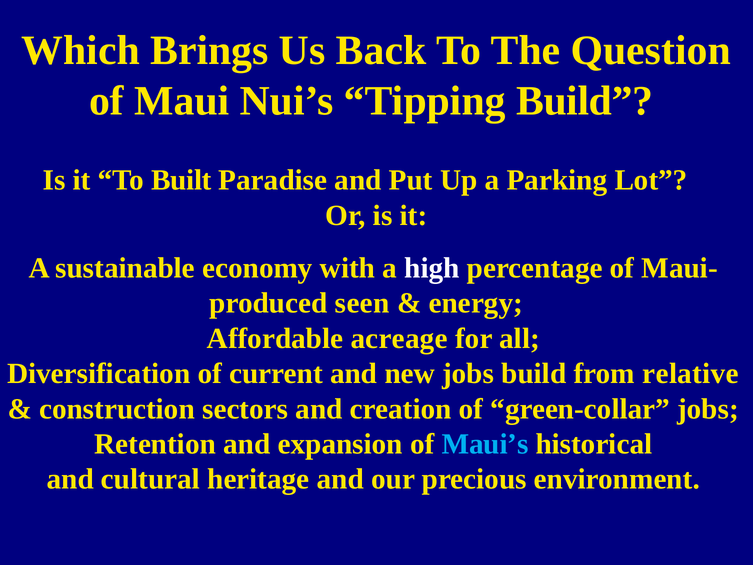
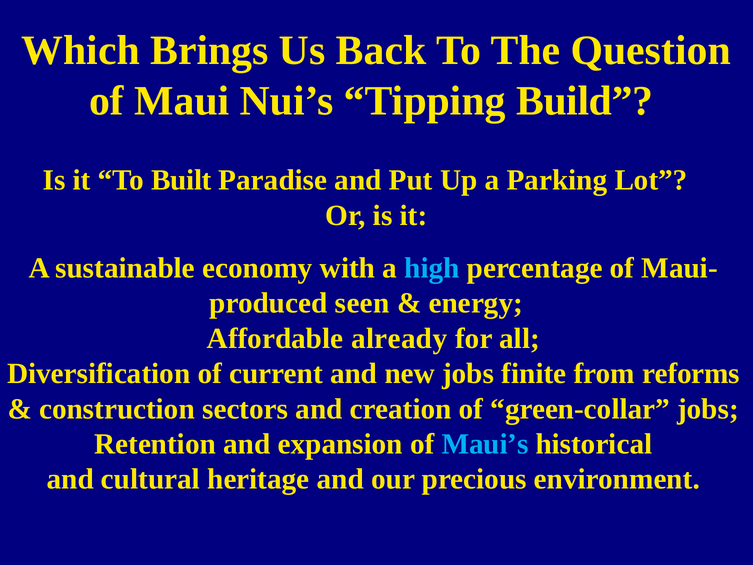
high colour: white -> light blue
acreage: acreage -> already
jobs build: build -> finite
relative: relative -> reforms
